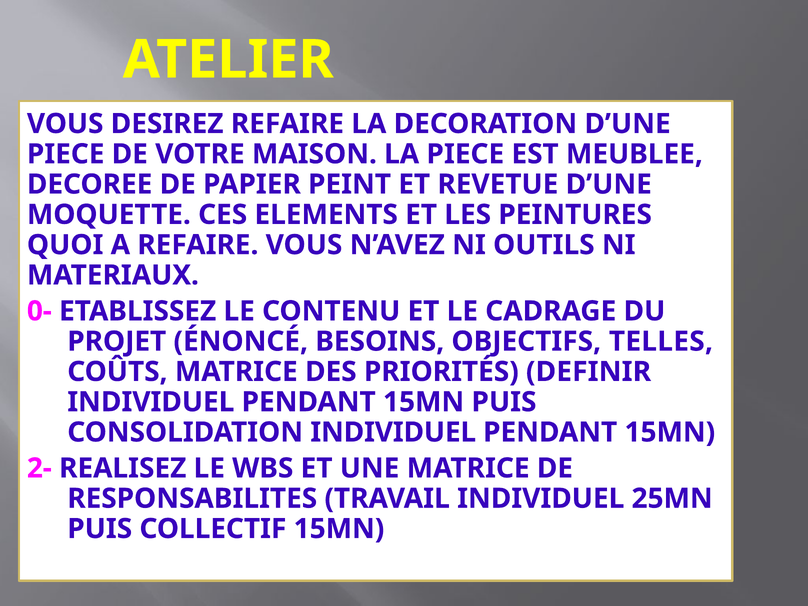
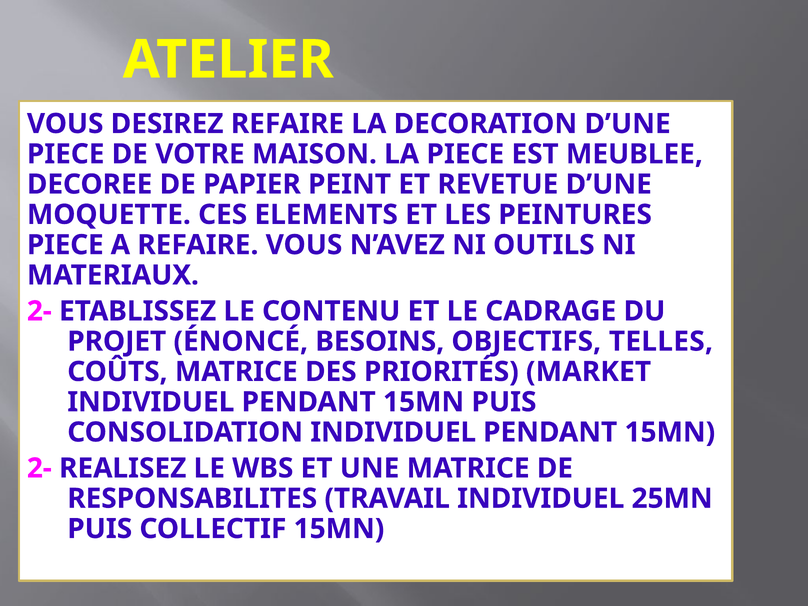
QUOI at (65, 245): QUOI -> PIECE
0- at (39, 311): 0- -> 2-
DEFINIR: DEFINIR -> MARKET
